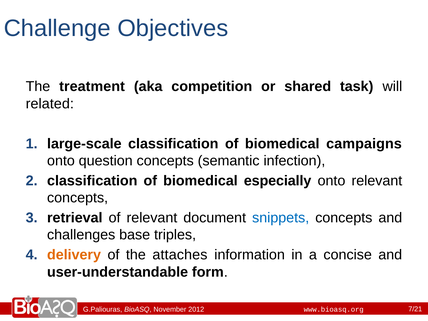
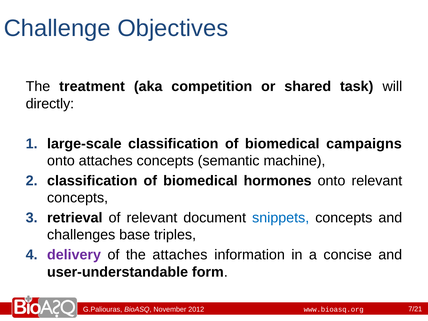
related: related -> directly
onto question: question -> attaches
infection: infection -> machine
especially: especially -> hormones
delivery colour: orange -> purple
